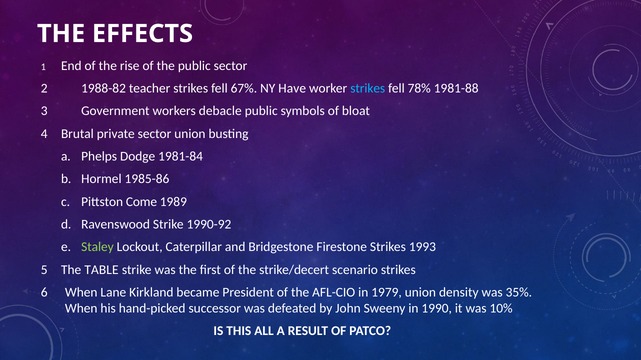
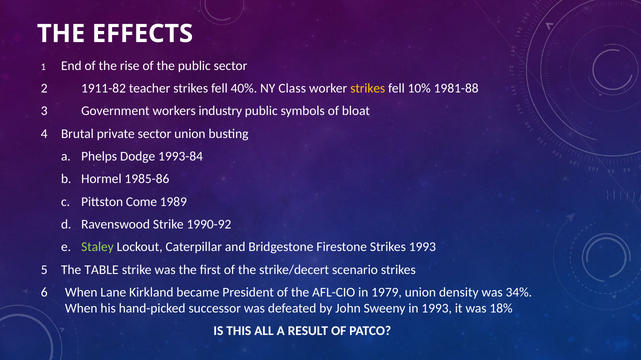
1988-82: 1988-82 -> 1911-82
67%: 67% -> 40%
Have: Have -> Class
strikes at (368, 88) colour: light blue -> yellow
78%: 78% -> 10%
debacle: debacle -> industry
1981-84: 1981-84 -> 1993-84
35%: 35% -> 34%
in 1990: 1990 -> 1993
10%: 10% -> 18%
